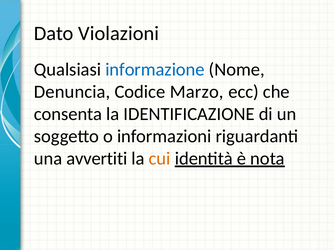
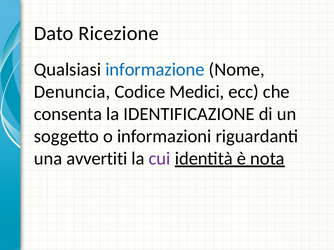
Violazioni: Violazioni -> Ricezione
Marzo: Marzo -> Medici
cui colour: orange -> purple
